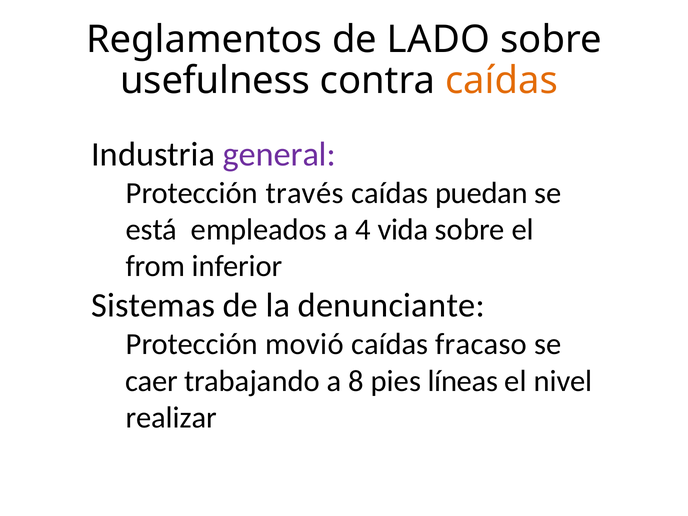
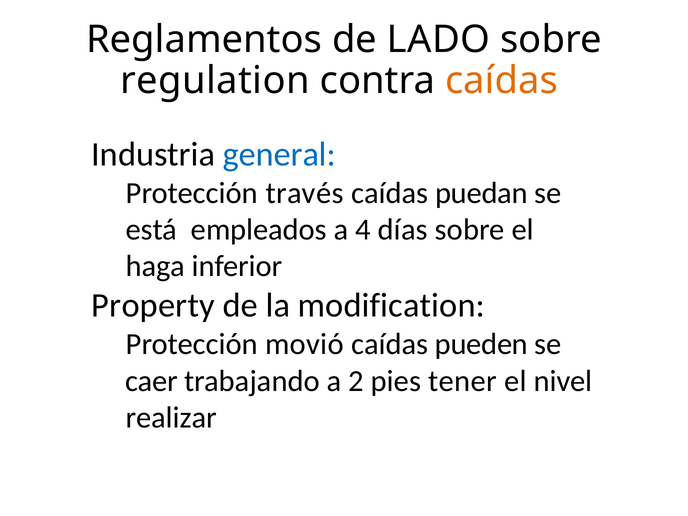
usefulness: usefulness -> regulation
general colour: purple -> blue
vida: vida -> días
from: from -> haga
Sistemas: Sistemas -> Property
denunciante: denunciante -> modification
fracaso: fracaso -> pueden
8: 8 -> 2
líneas: líneas -> tener
